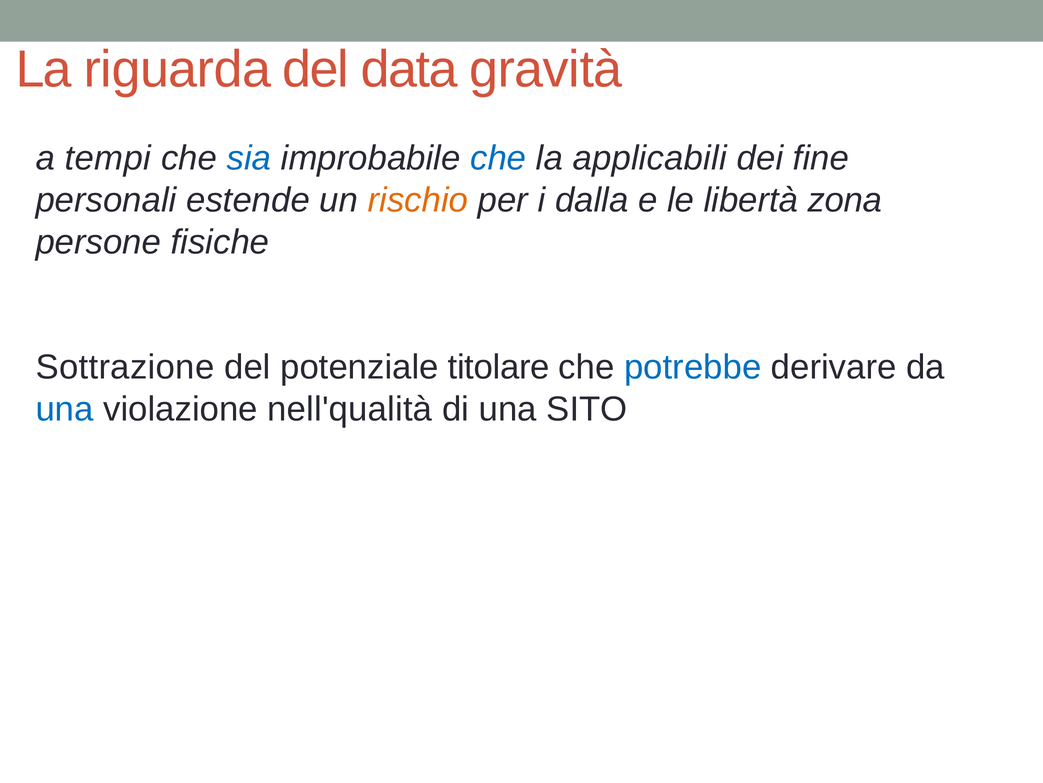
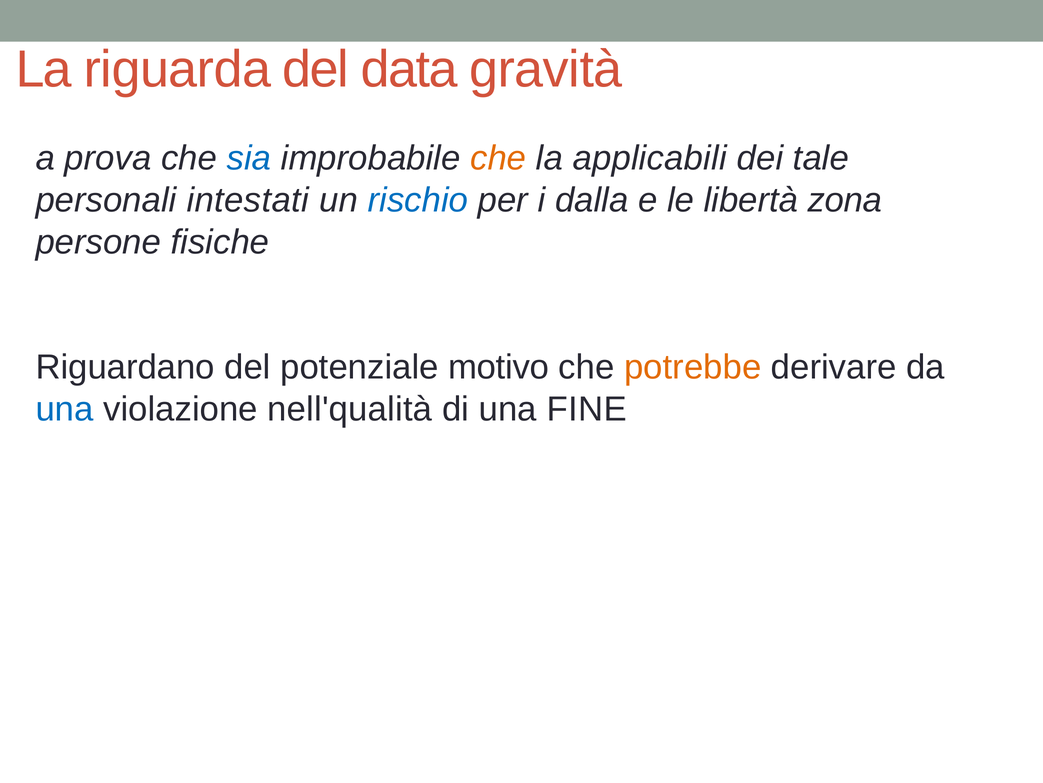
tempi: tempi -> prova
che at (498, 158) colour: blue -> orange
fine: fine -> tale
estende: estende -> intestati
rischio colour: orange -> blue
Sottrazione: Sottrazione -> Riguardano
titolare: titolare -> motivo
potrebbe colour: blue -> orange
SITO: SITO -> FINE
